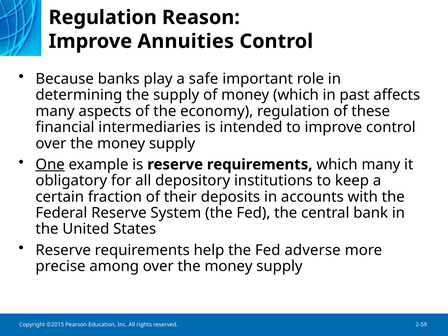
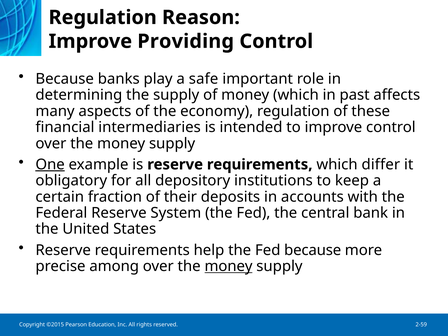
Annuities: Annuities -> Providing
which many: many -> differ
Fed adverse: adverse -> because
money at (229, 266) underline: none -> present
